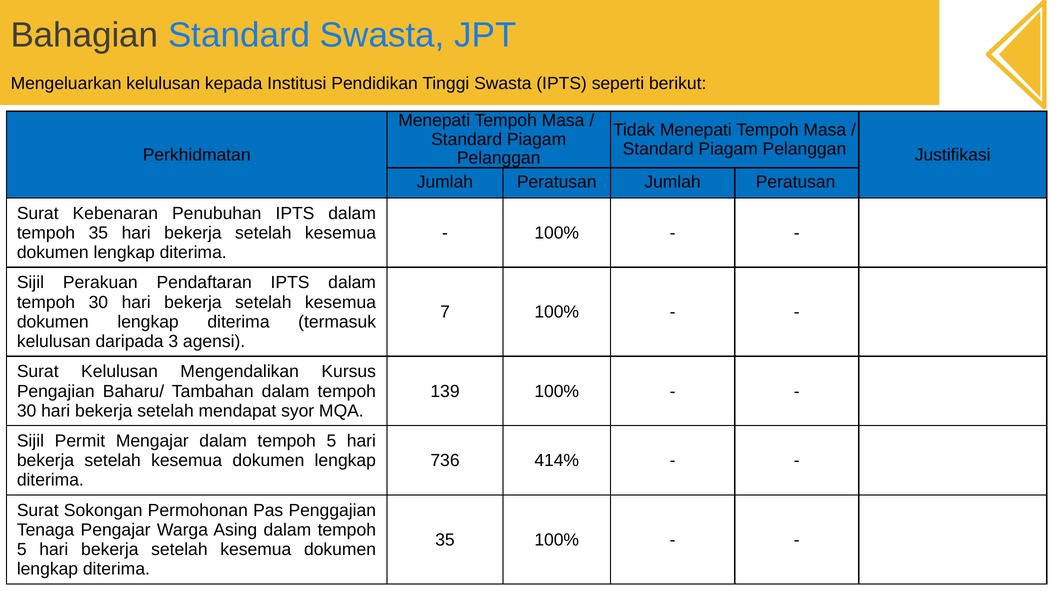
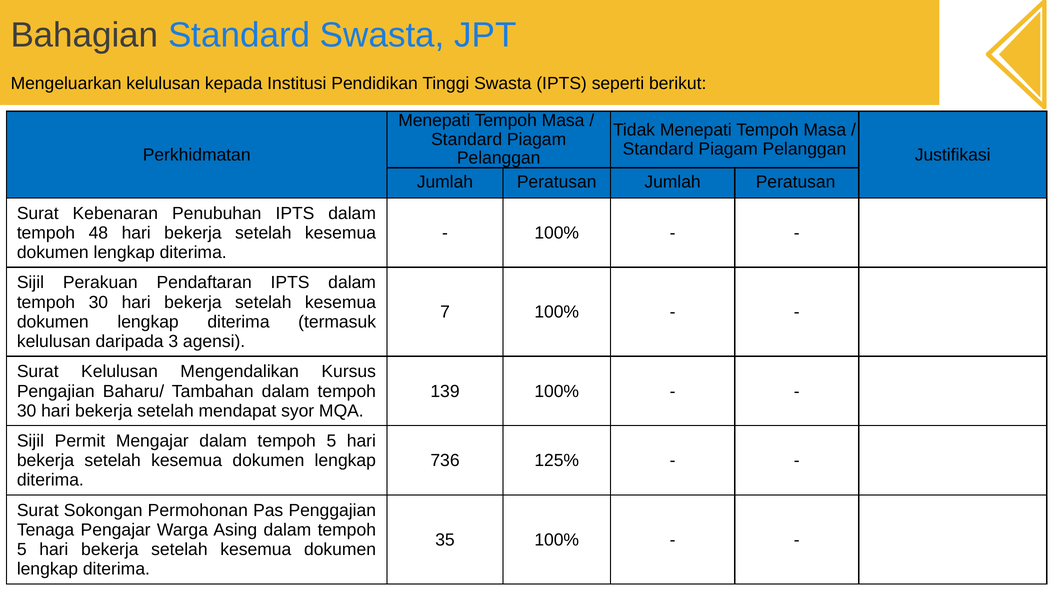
tempoh 35: 35 -> 48
414%: 414% -> 125%
